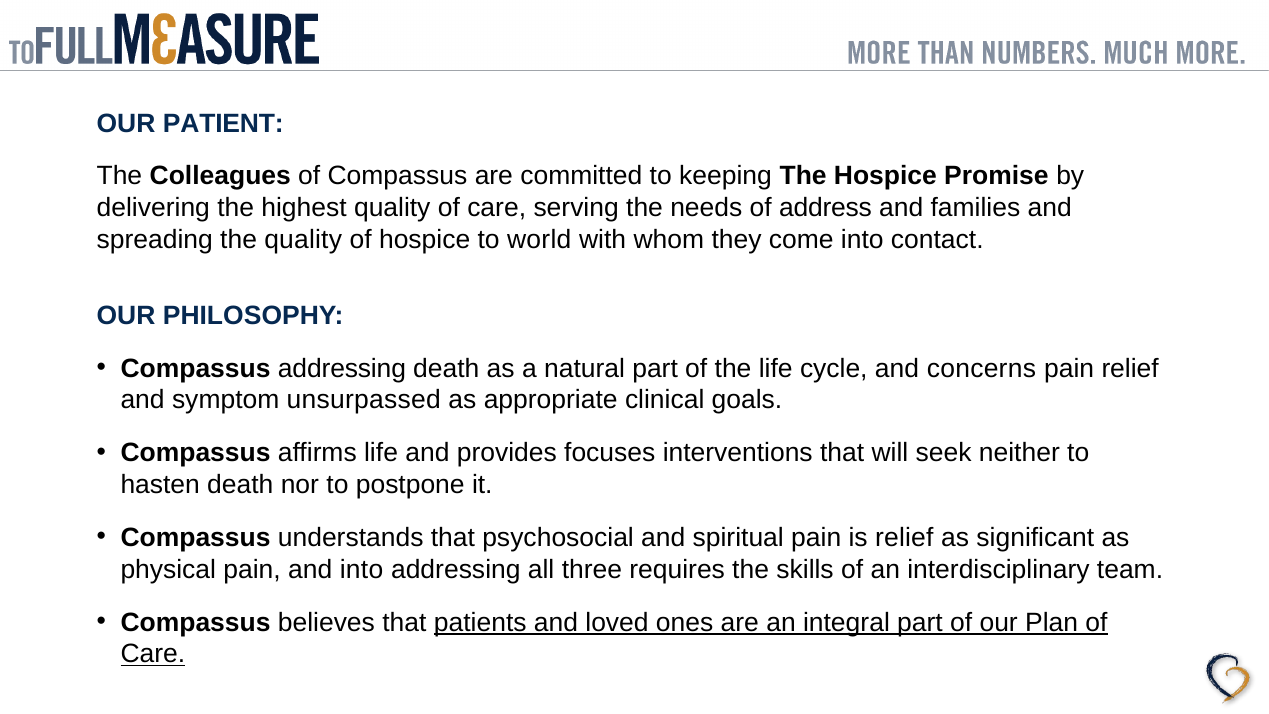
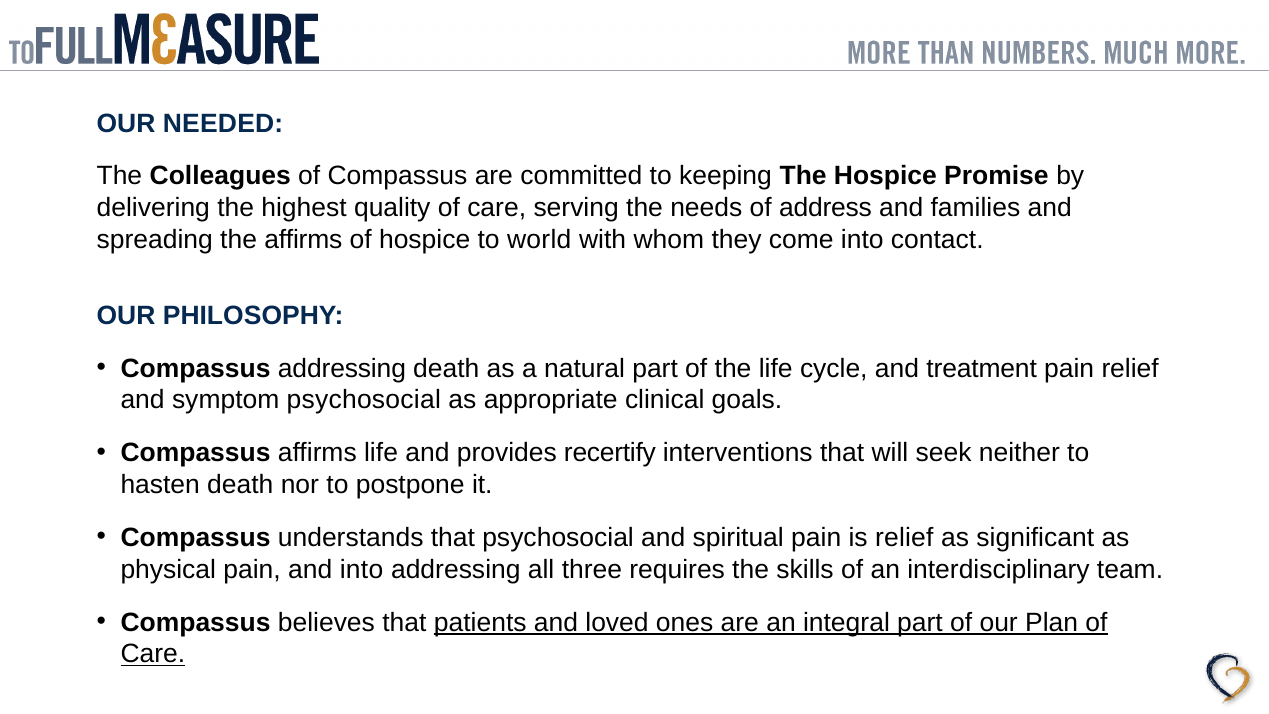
PATIENT: PATIENT -> NEEDED
the quality: quality -> affirms
concerns: concerns -> treatment
symptom unsurpassed: unsurpassed -> psychosocial
focuses: focuses -> recertify
